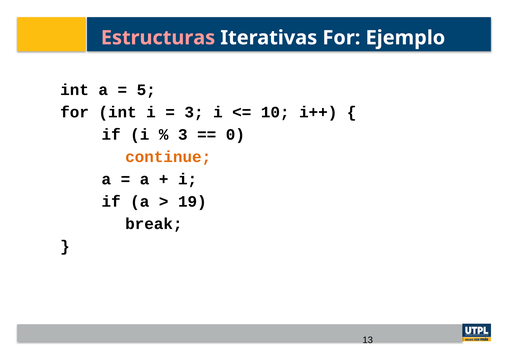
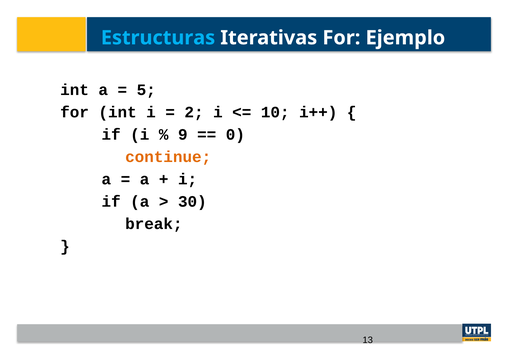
Estructuras colour: pink -> light blue
3 at (194, 112): 3 -> 2
3 at (183, 135): 3 -> 9
19: 19 -> 30
